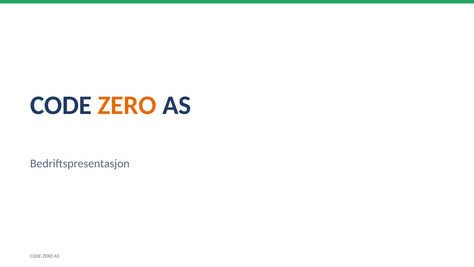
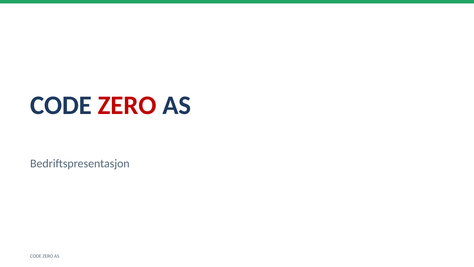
ZERO at (127, 105) colour: orange -> red
